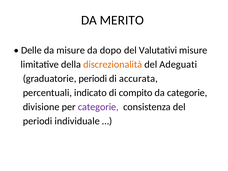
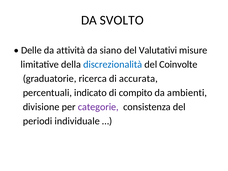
MERITO: MERITO -> SVOLTO
da misure: misure -> attività
dopo: dopo -> siano
discrezionalità colour: orange -> blue
Adeguati: Adeguati -> Coinvolte
graduatorie periodi: periodi -> ricerca
da categorie: categorie -> ambienti
